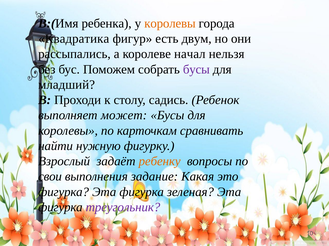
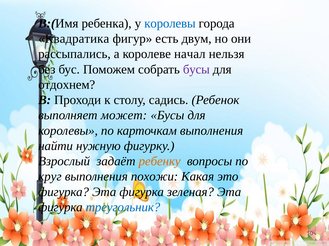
королевы at (170, 23) colour: orange -> blue
младший: младший -> отдохнем
карточкам сравнивать: сравнивать -> выполнения
свои: свои -> круг
задание: задание -> похожи
треугольник colour: purple -> blue
